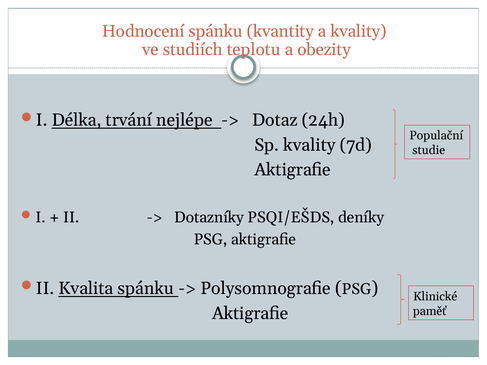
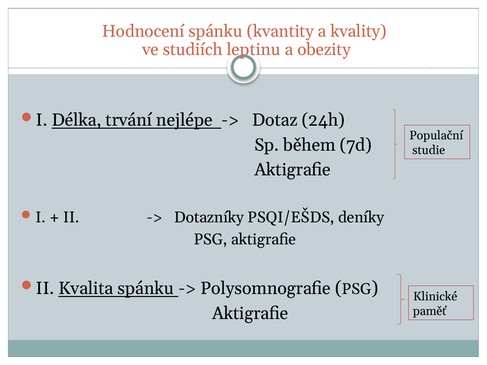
teplotu: teplotu -> leptinu
Sp kvality: kvality -> během
